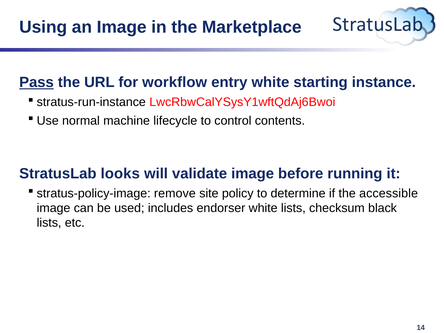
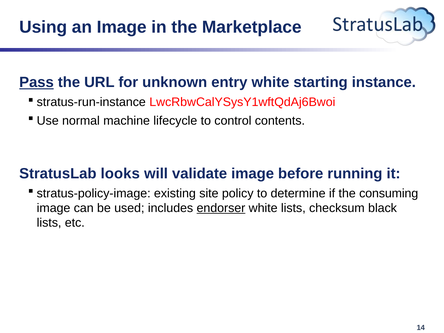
workflow: workflow -> unknown
remove: remove -> existing
accessible: accessible -> consuming
endorser underline: none -> present
